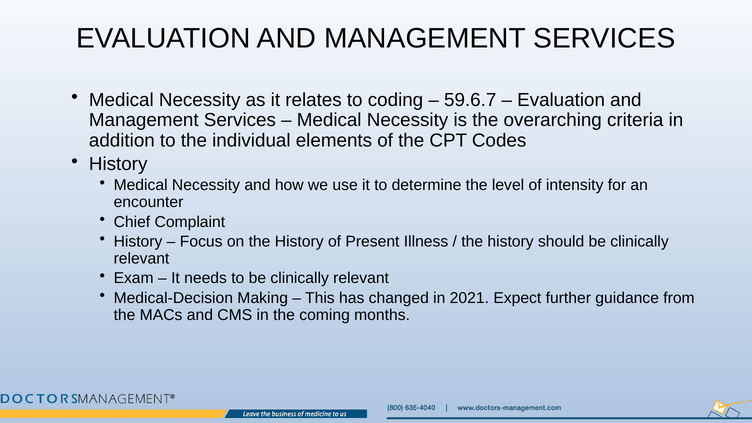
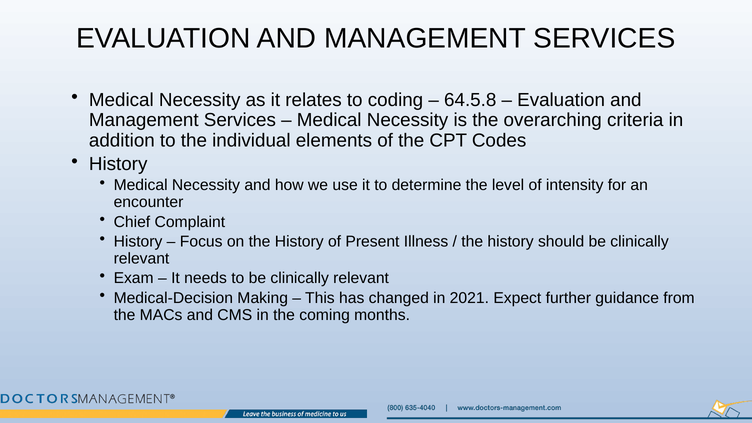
59.6.7: 59.6.7 -> 64.5.8
